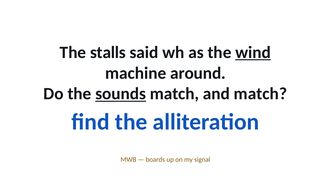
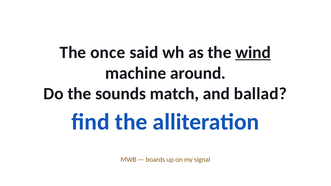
stalls: stalls -> once
sounds underline: present -> none
and match: match -> ballad
